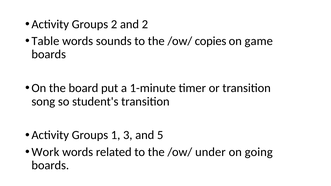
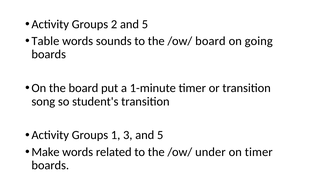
2 and 2: 2 -> 5
/ow/ copies: copies -> board
game: game -> going
Work: Work -> Make
on going: going -> timer
